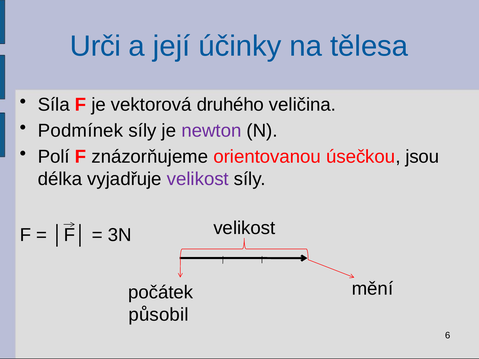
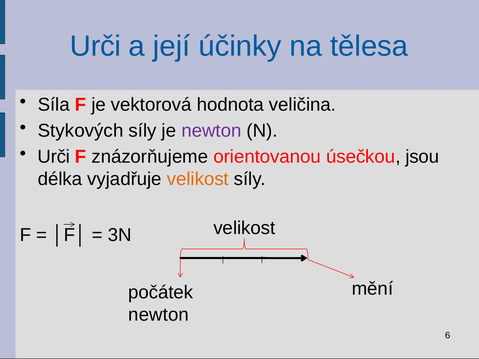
druhého: druhého -> hodnota
Podmínek: Podmínek -> Stykových
Polí at (54, 157): Polí -> Urči
velikost at (198, 179) colour: purple -> orange
působil at (159, 315): působil -> newton
